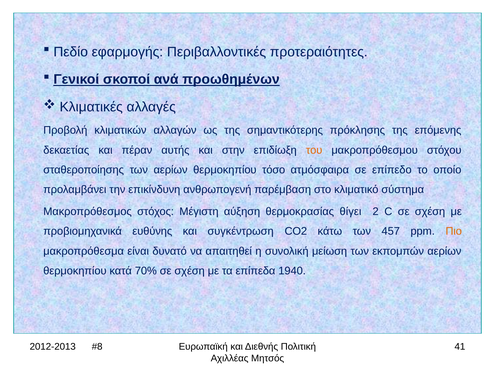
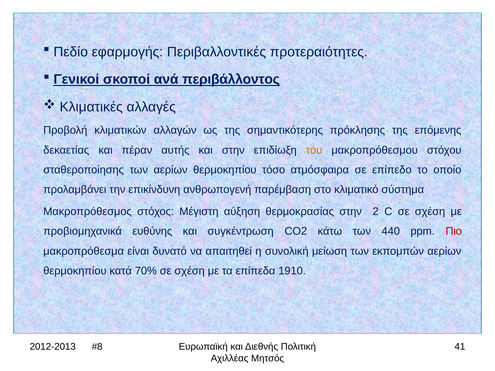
προωθημένων: προωθημένων -> περιβάλλοντος
θερμοκρασίας θίγει: θίγει -> στην
457: 457 -> 440
Πιο colour: orange -> red
1940: 1940 -> 1910
